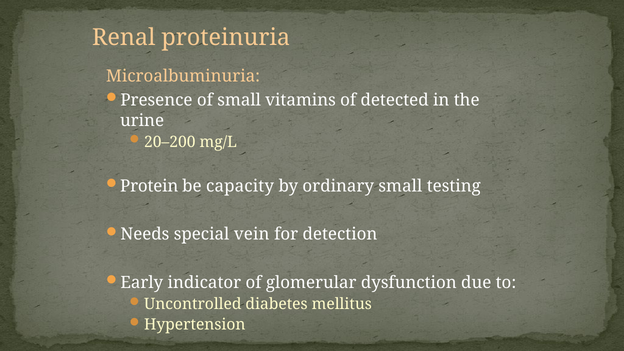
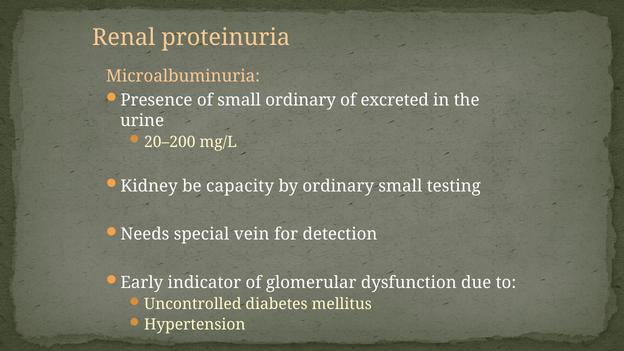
small vitamins: vitamins -> ordinary
detected: detected -> excreted
Protein: Protein -> Kidney
